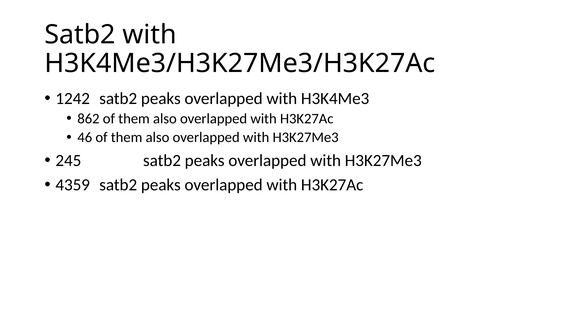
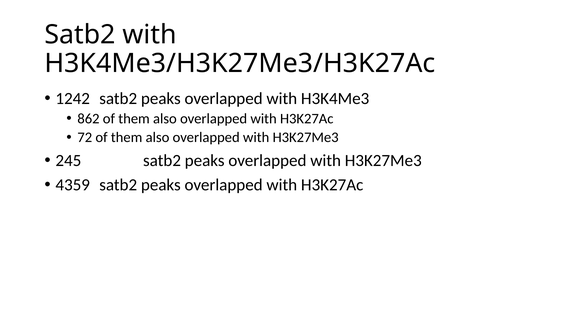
46: 46 -> 72
